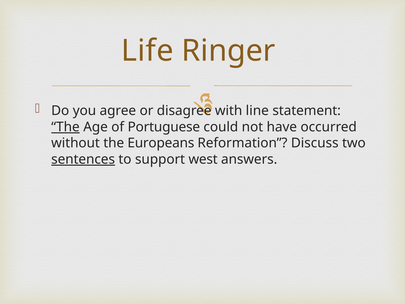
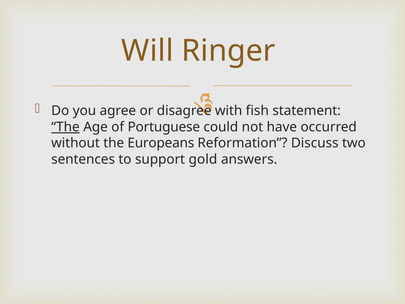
Life: Life -> Will
line: line -> fish
sentences underline: present -> none
west: west -> gold
